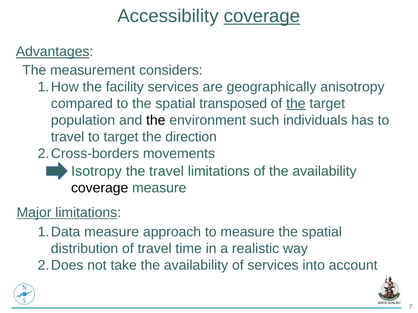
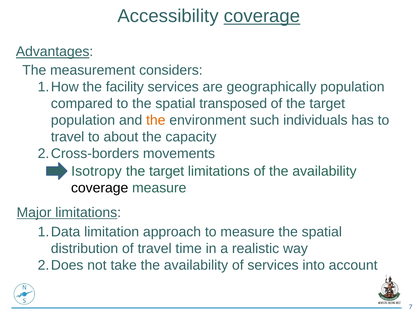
geographically anisotropy: anisotropy -> population
the at (296, 104) underline: present -> none
the at (156, 120) colour: black -> orange
to target: target -> about
direction: direction -> capacity
travel at (167, 171): travel -> target
measure at (112, 232): measure -> limitation
